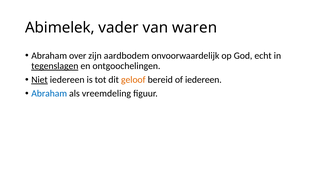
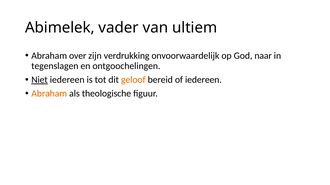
waren: waren -> ultiem
aardbodem: aardbodem -> verdrukking
echt: echt -> naar
tegenslagen underline: present -> none
Abraham at (49, 94) colour: blue -> orange
vreemdeling: vreemdeling -> theologische
